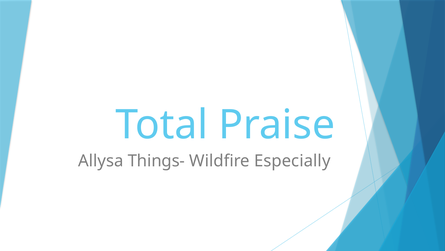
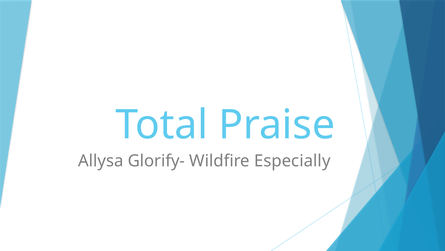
Things-: Things- -> Glorify-
